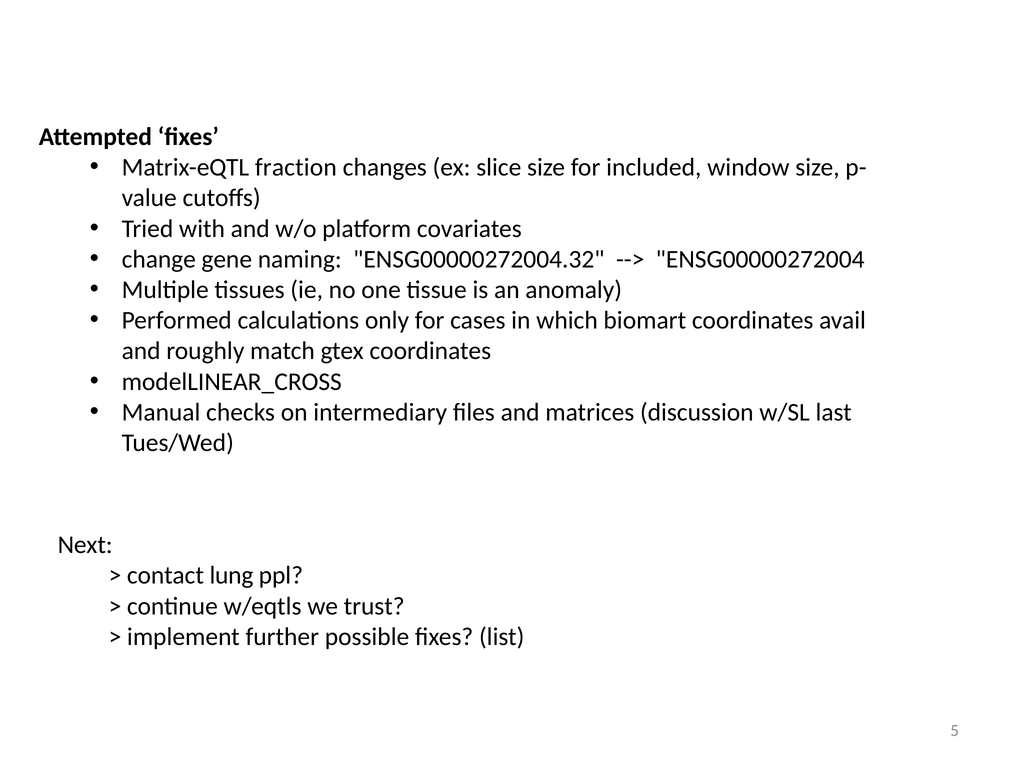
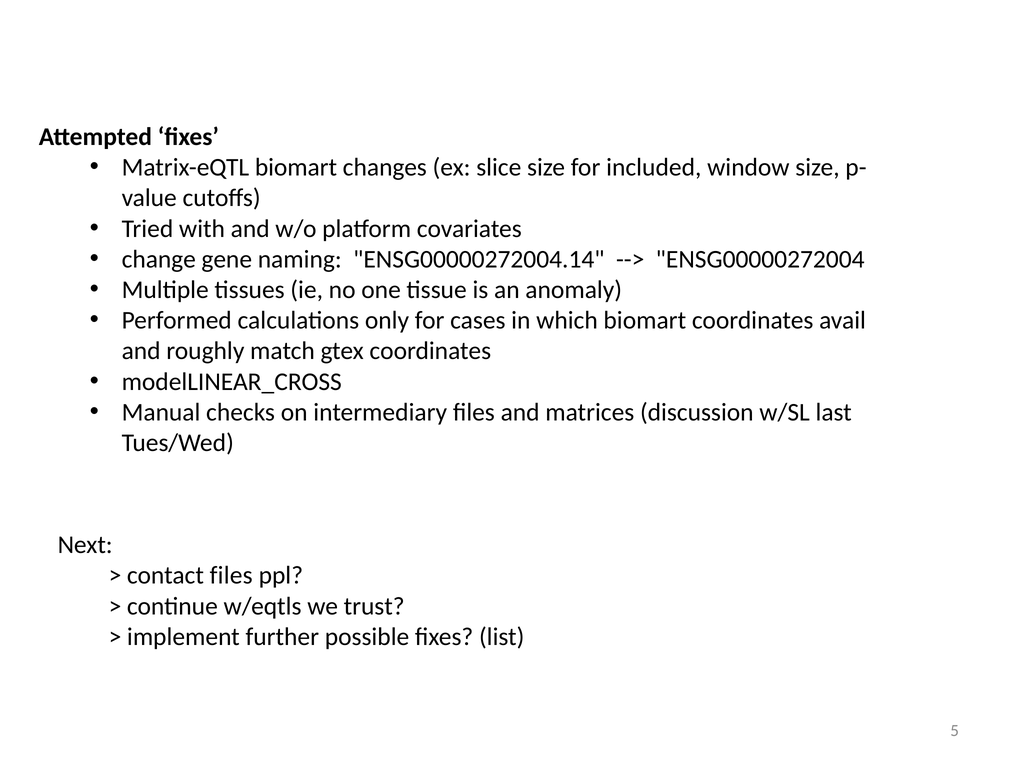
Matrix-eQTL fraction: fraction -> biomart
ENSG00000272004.32: ENSG00000272004.32 -> ENSG00000272004.14
contact lung: lung -> files
